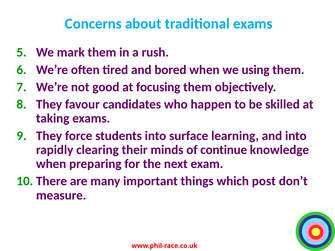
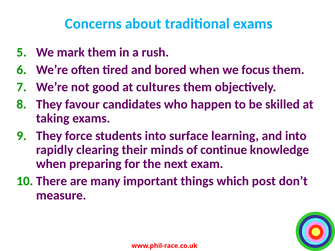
using: using -> focus
focusing: focusing -> cultures
